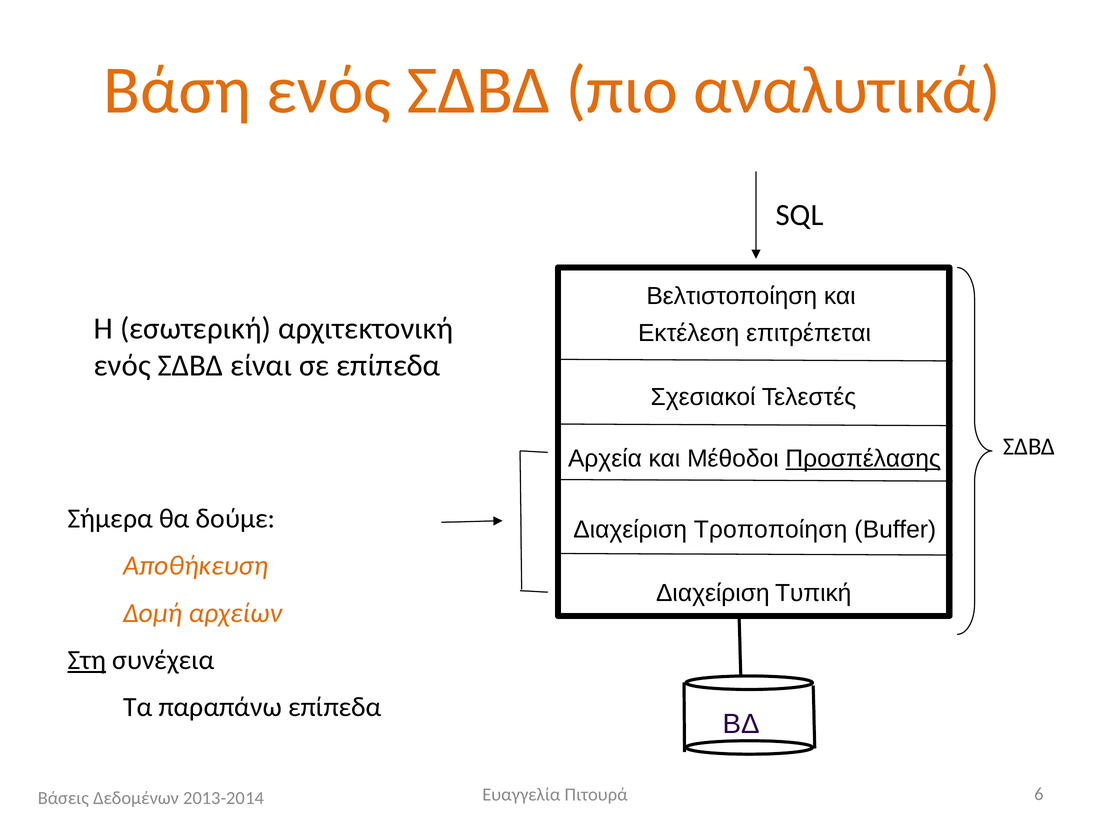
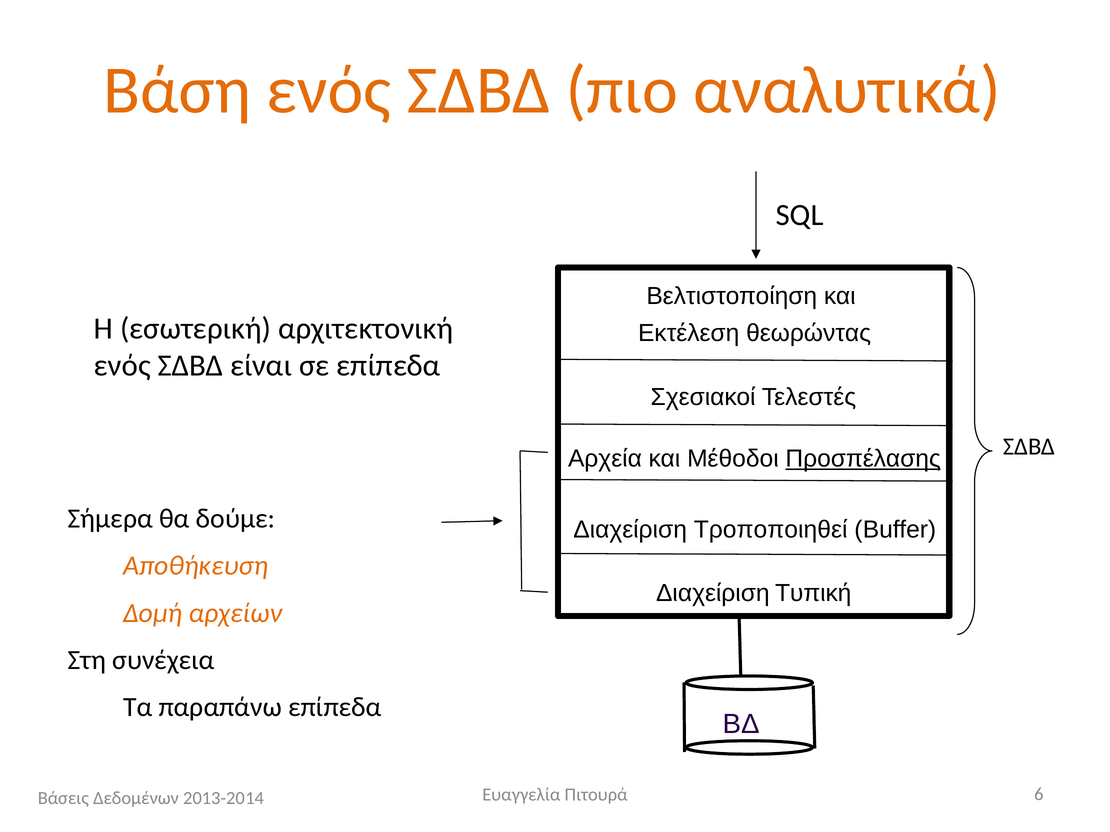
επιτρέπεται: επιτρέπεται -> θεωρώντας
Τροποποίηση: Τροποποίηση -> Τροποποιηθεί
Στη underline: present -> none
